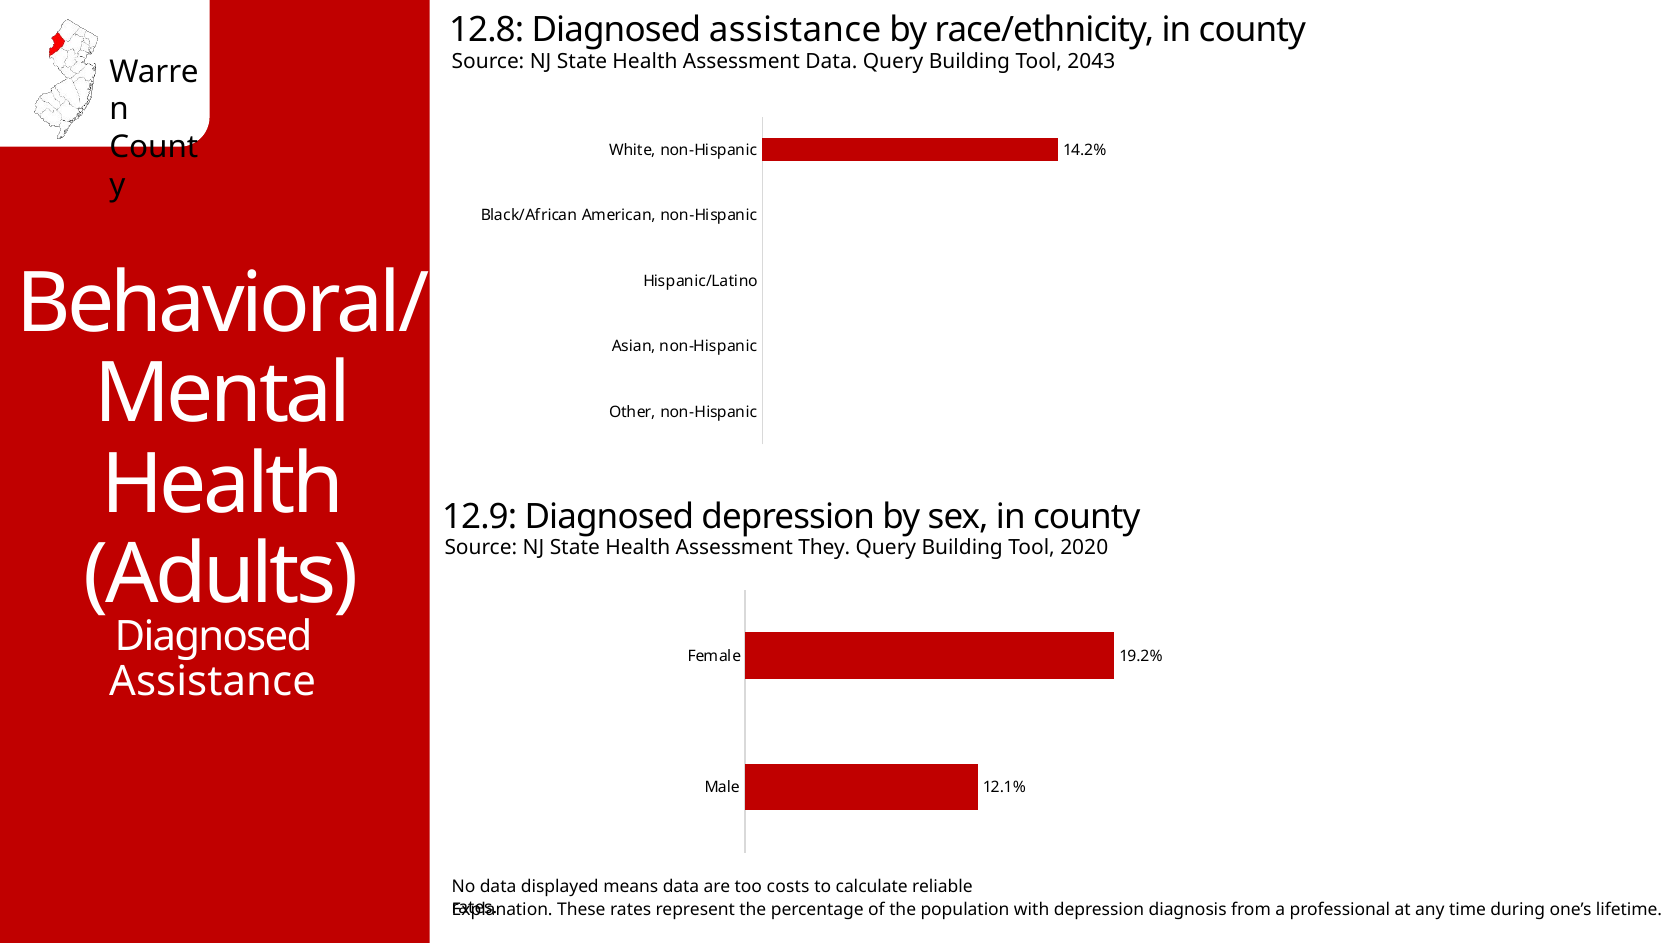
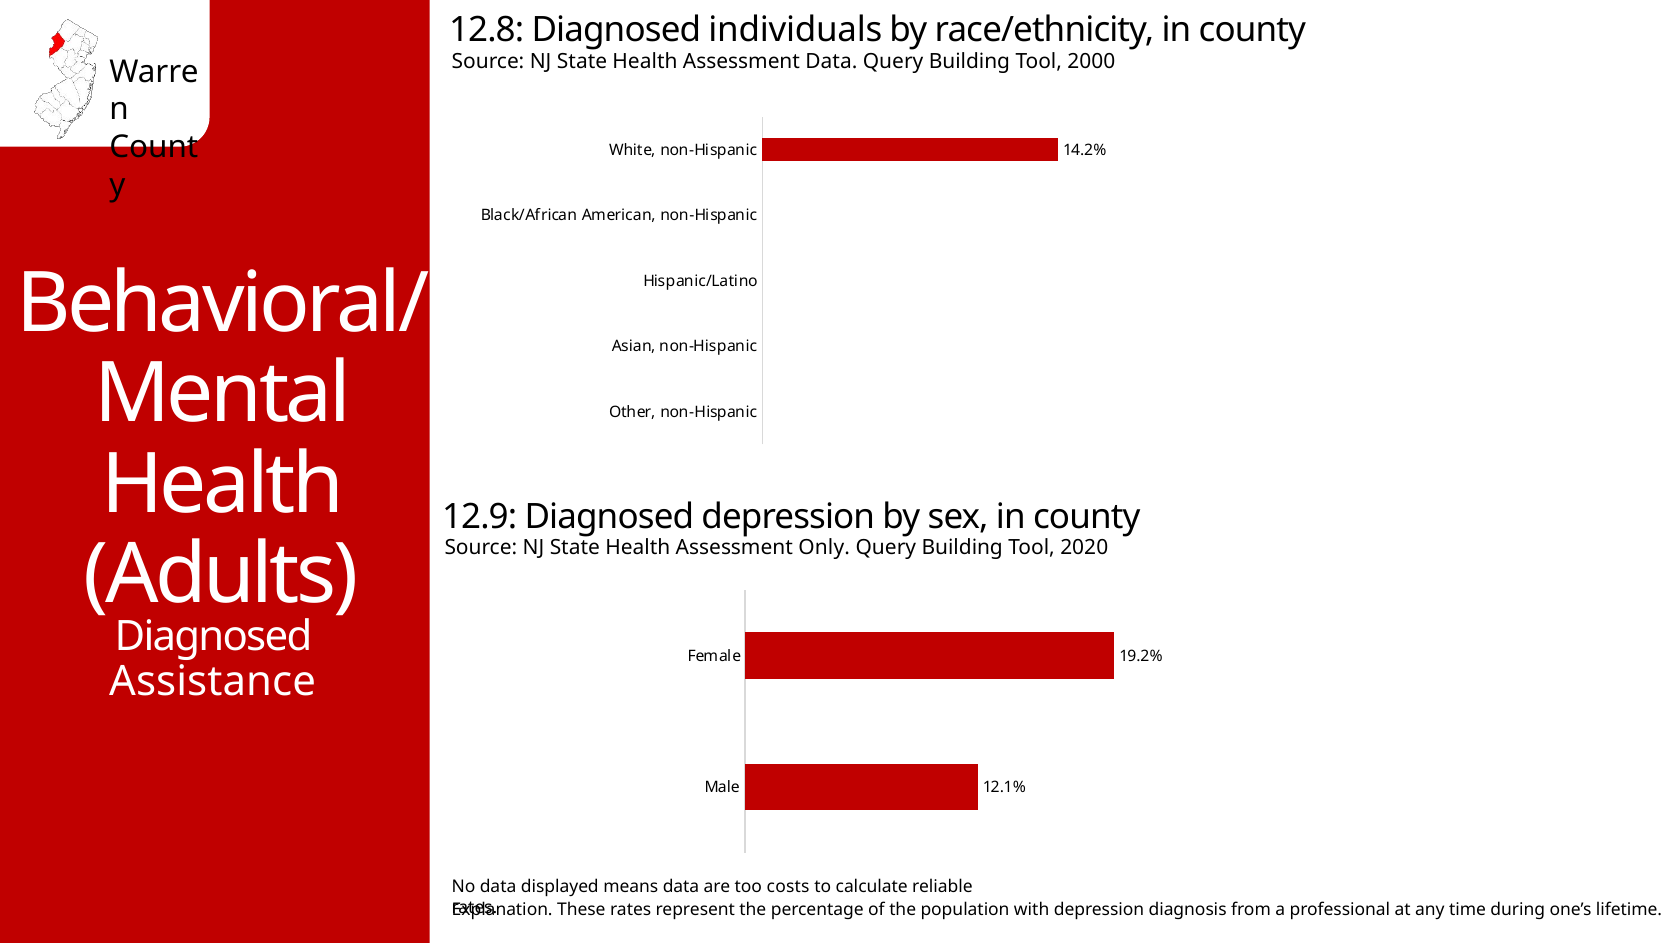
12.8 Diagnosed assistance: assistance -> individuals
2043: 2043 -> 2000
They: They -> Only
